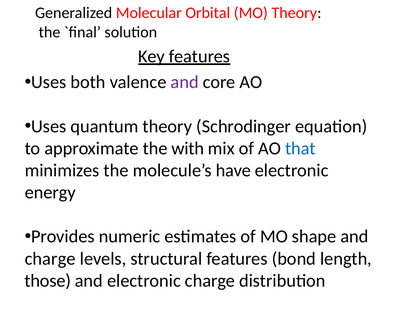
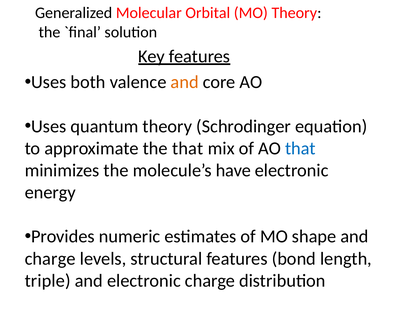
and at (185, 82) colour: purple -> orange
the with: with -> that
those: those -> triple
